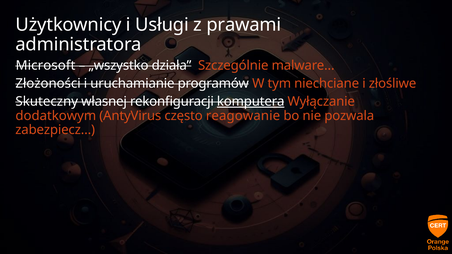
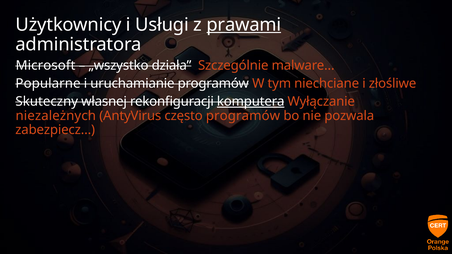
prawami underline: none -> present
Złożoności: Złożoności -> Popularne
dodatkowym: dodatkowym -> niezależnych
często reagowanie: reagowanie -> programów
